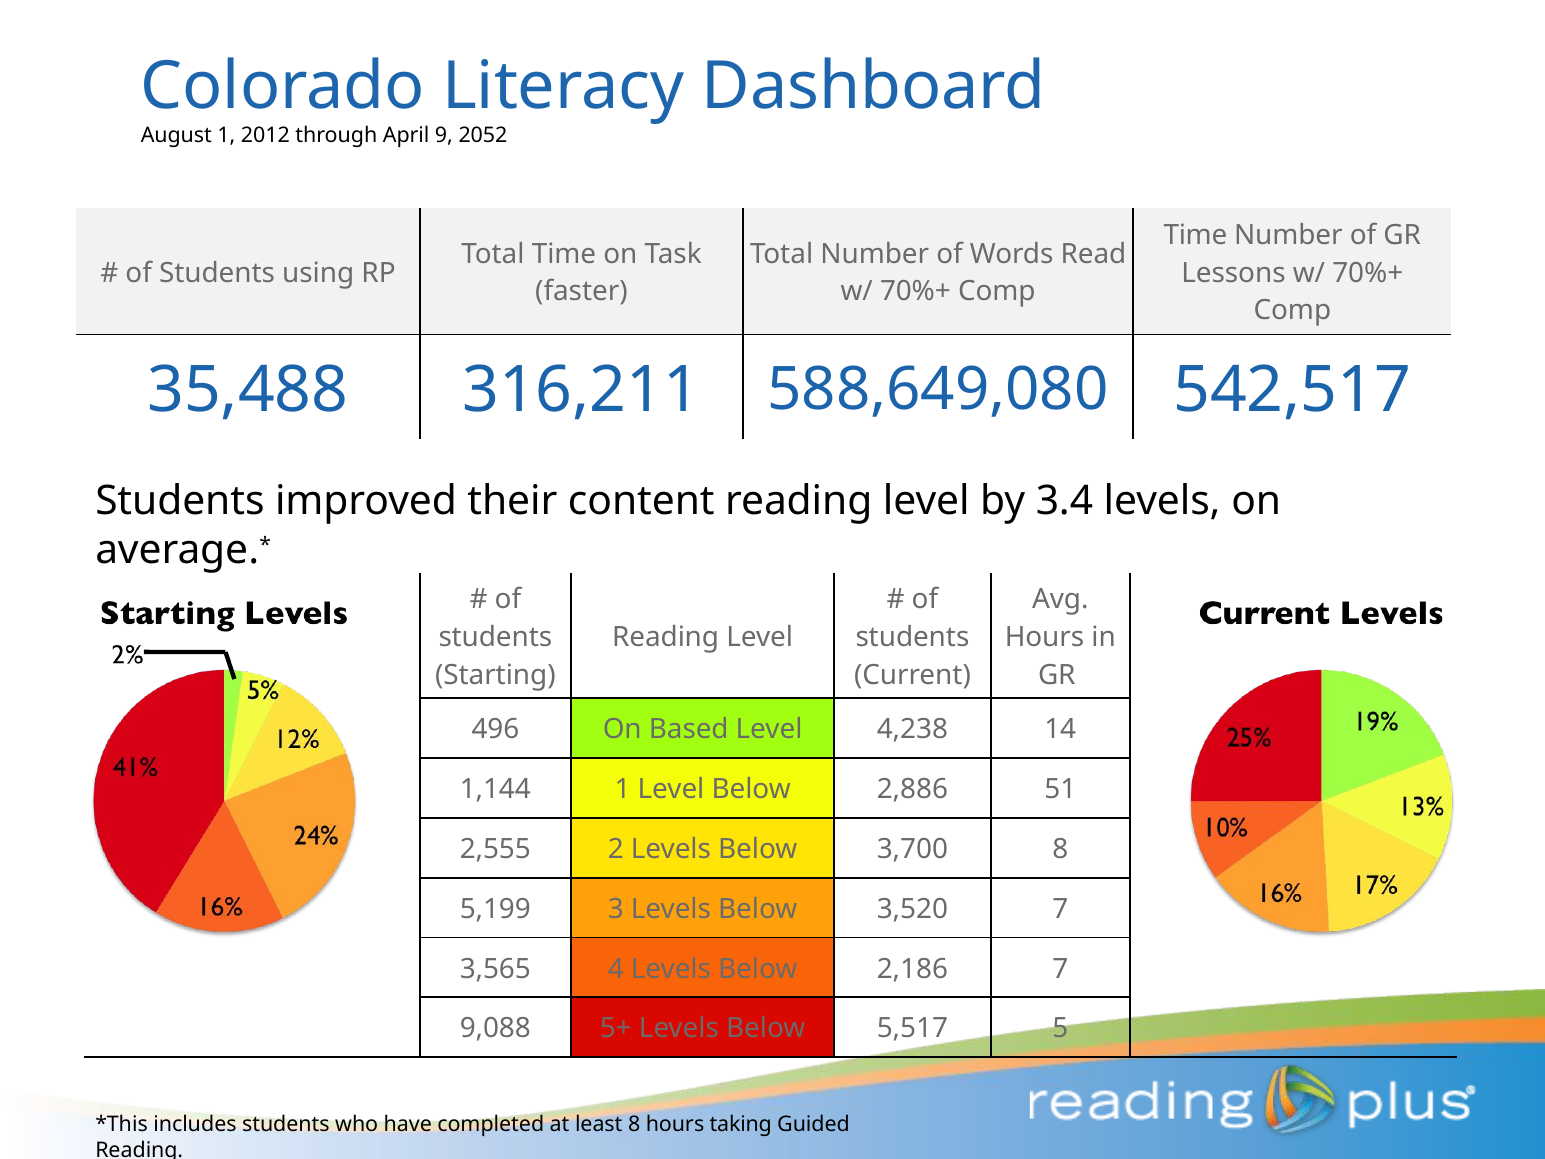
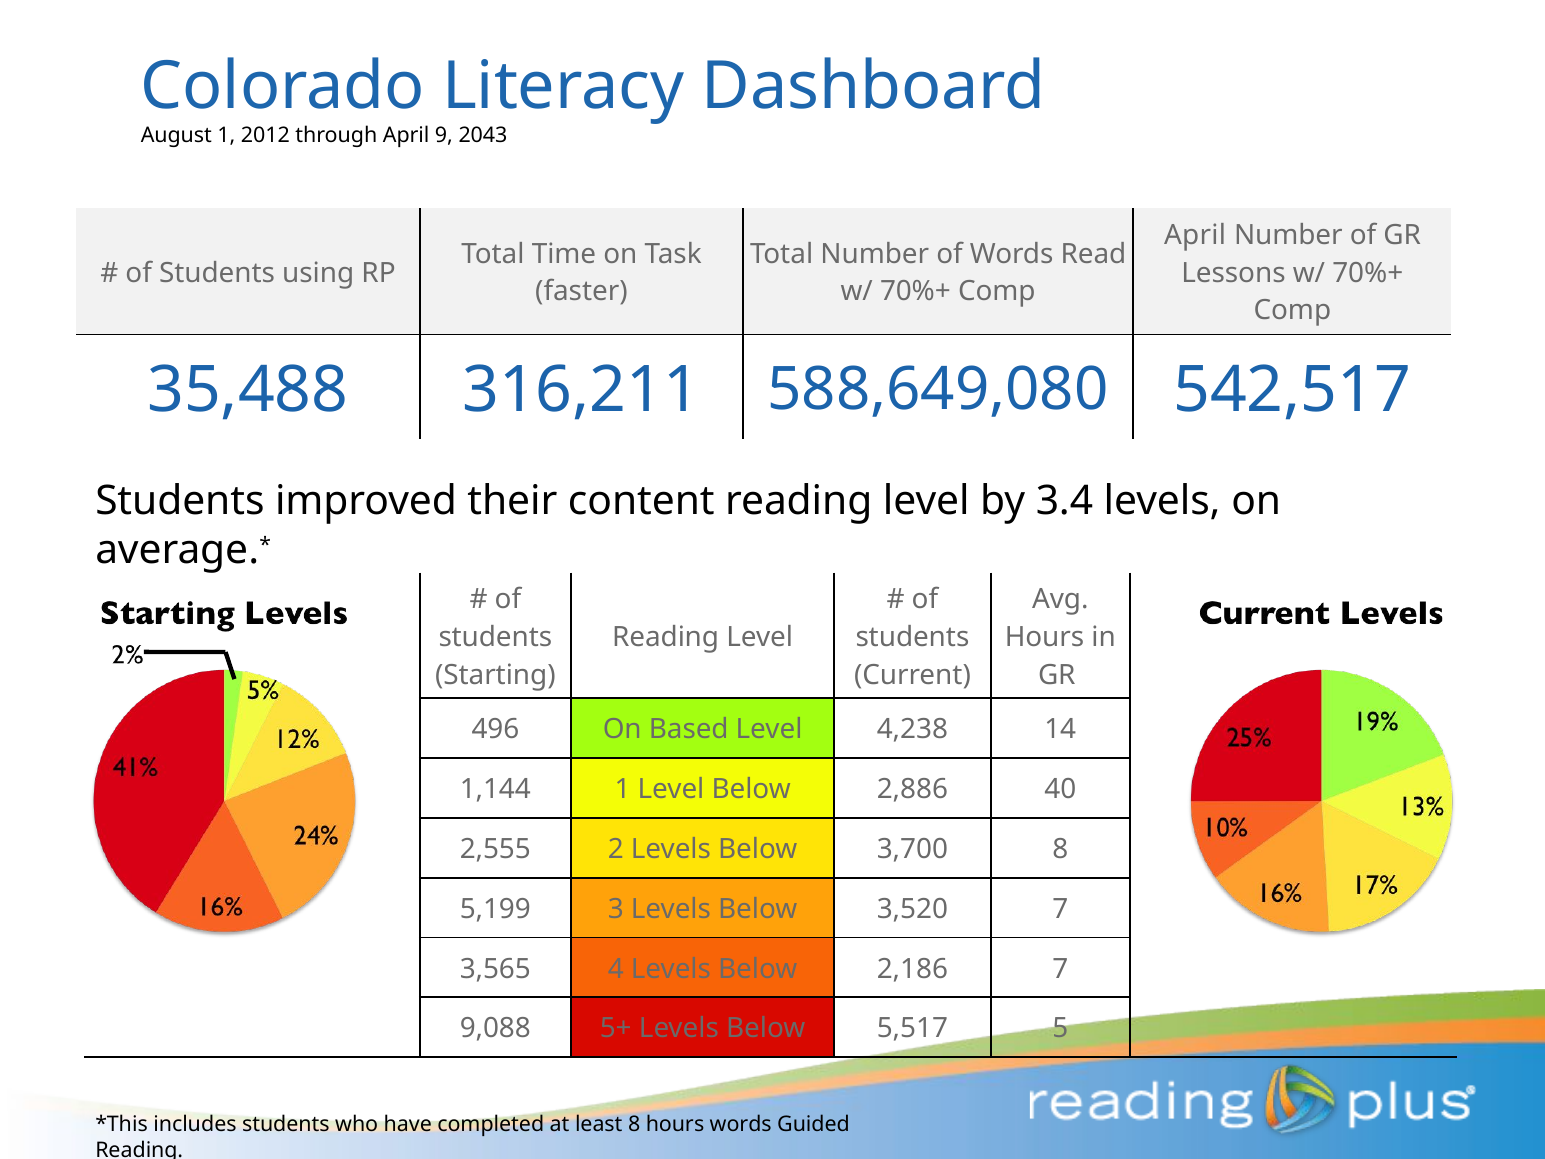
2052: 2052 -> 2043
Time at (1195, 235): Time -> April
51: 51 -> 40
hours taking: taking -> words
